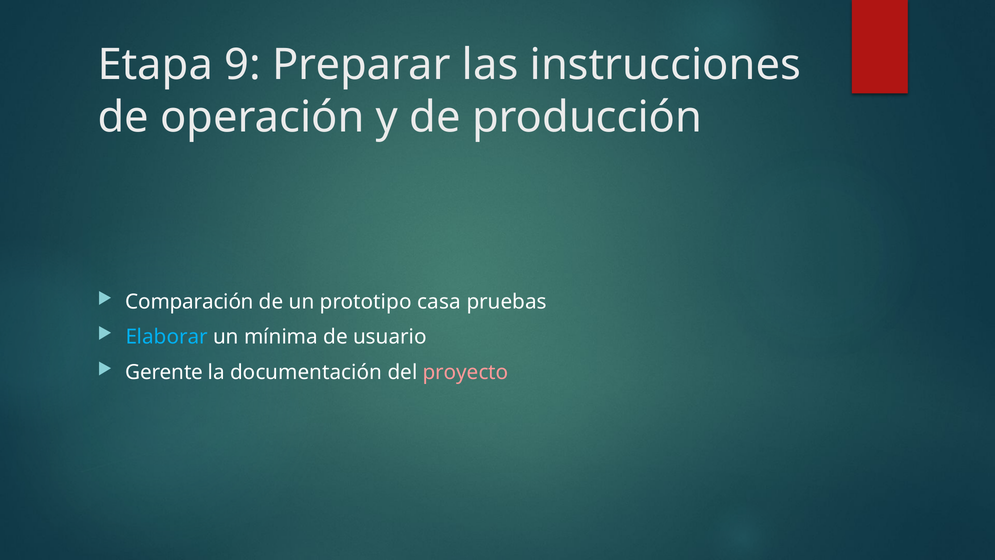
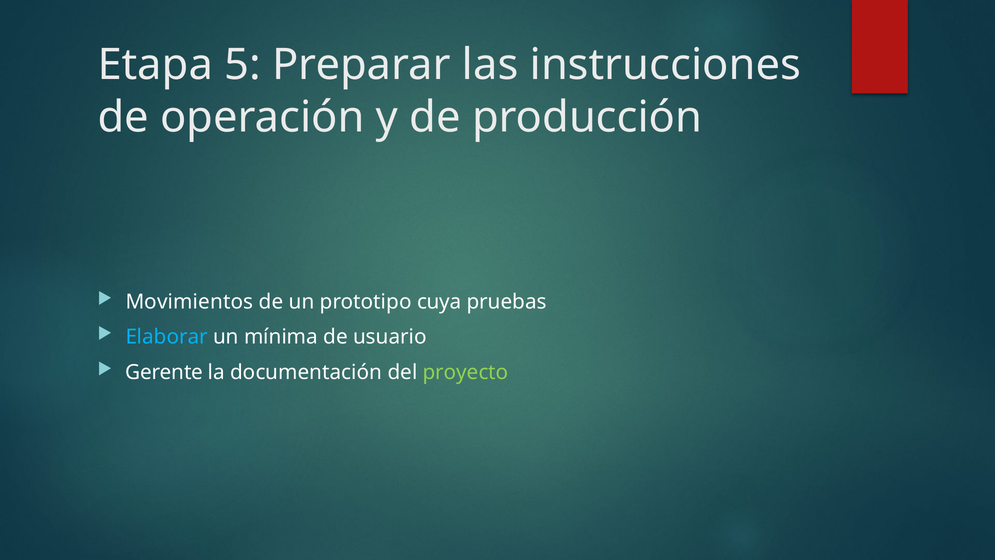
9: 9 -> 5
Comparación: Comparación -> Movimientos
casa: casa -> cuya
proyecto colour: pink -> light green
